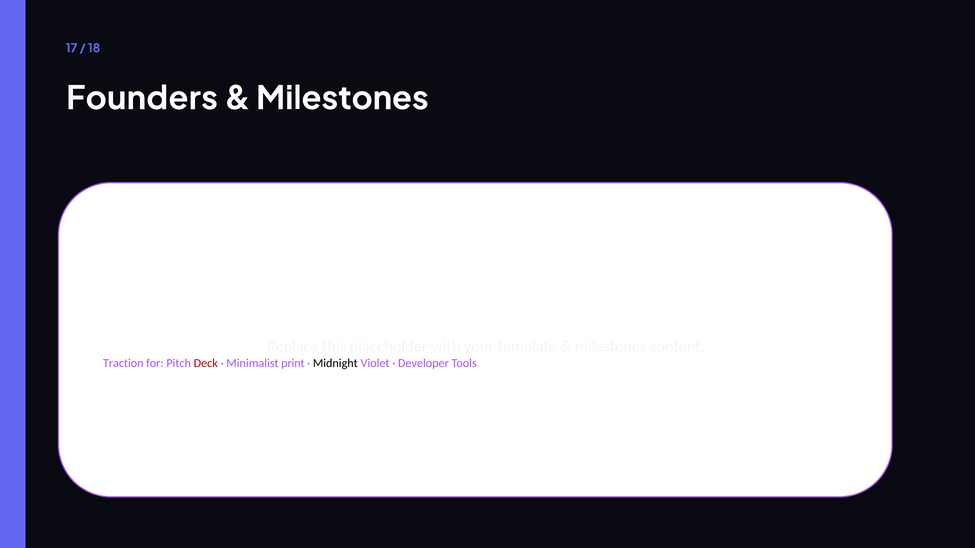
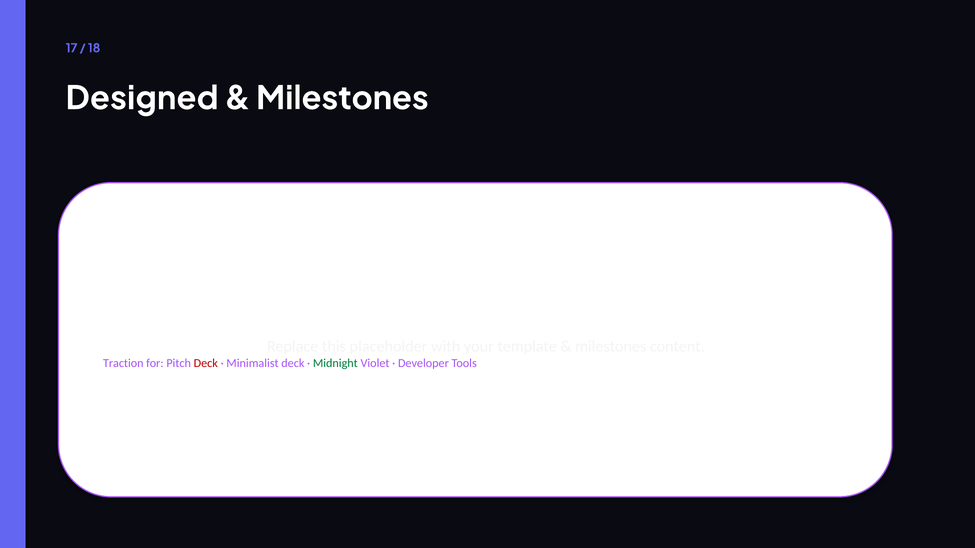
Founders: Founders -> Designed
Minimalist print: print -> deck
Midnight colour: black -> green
